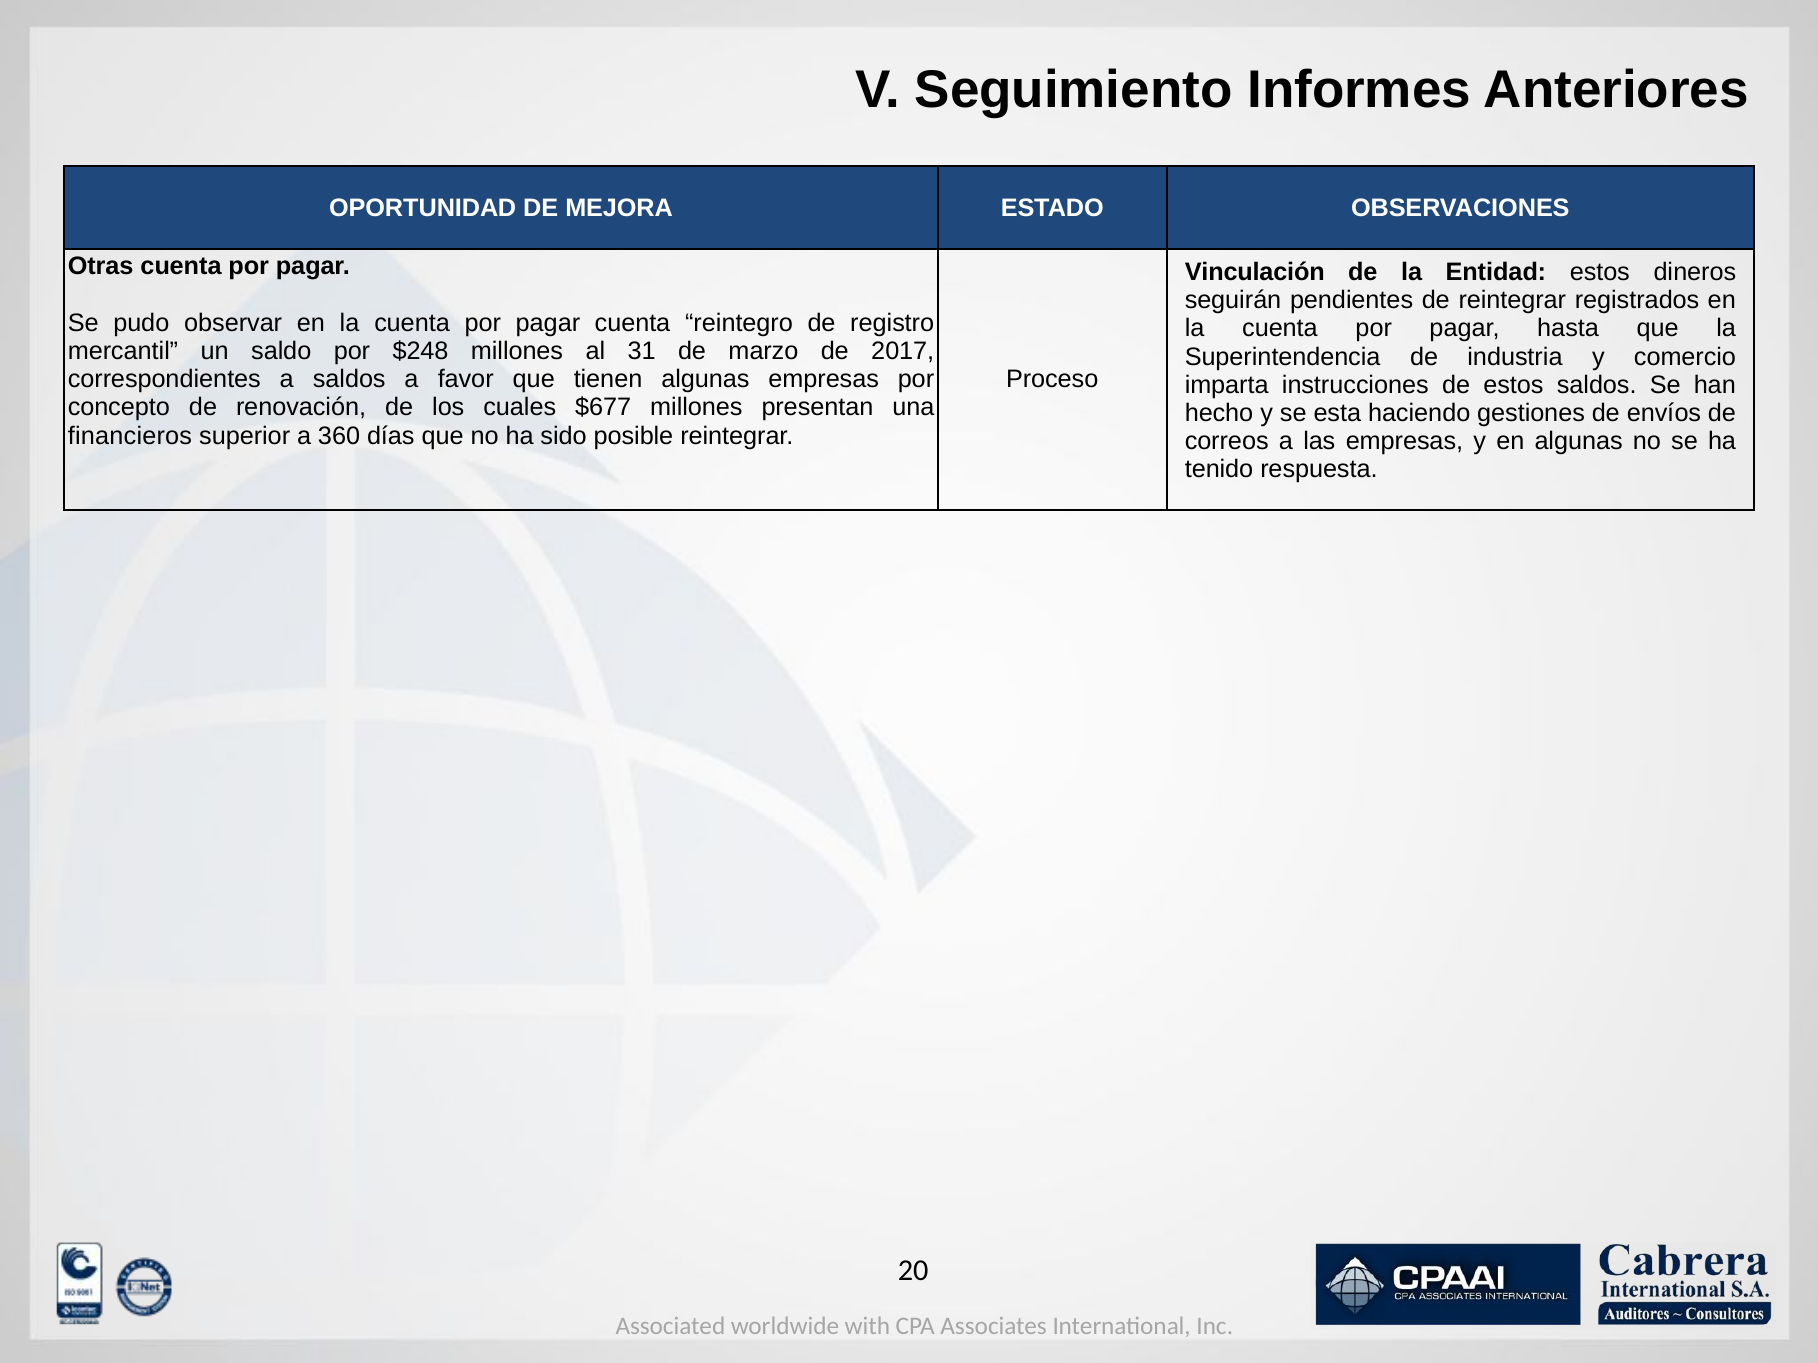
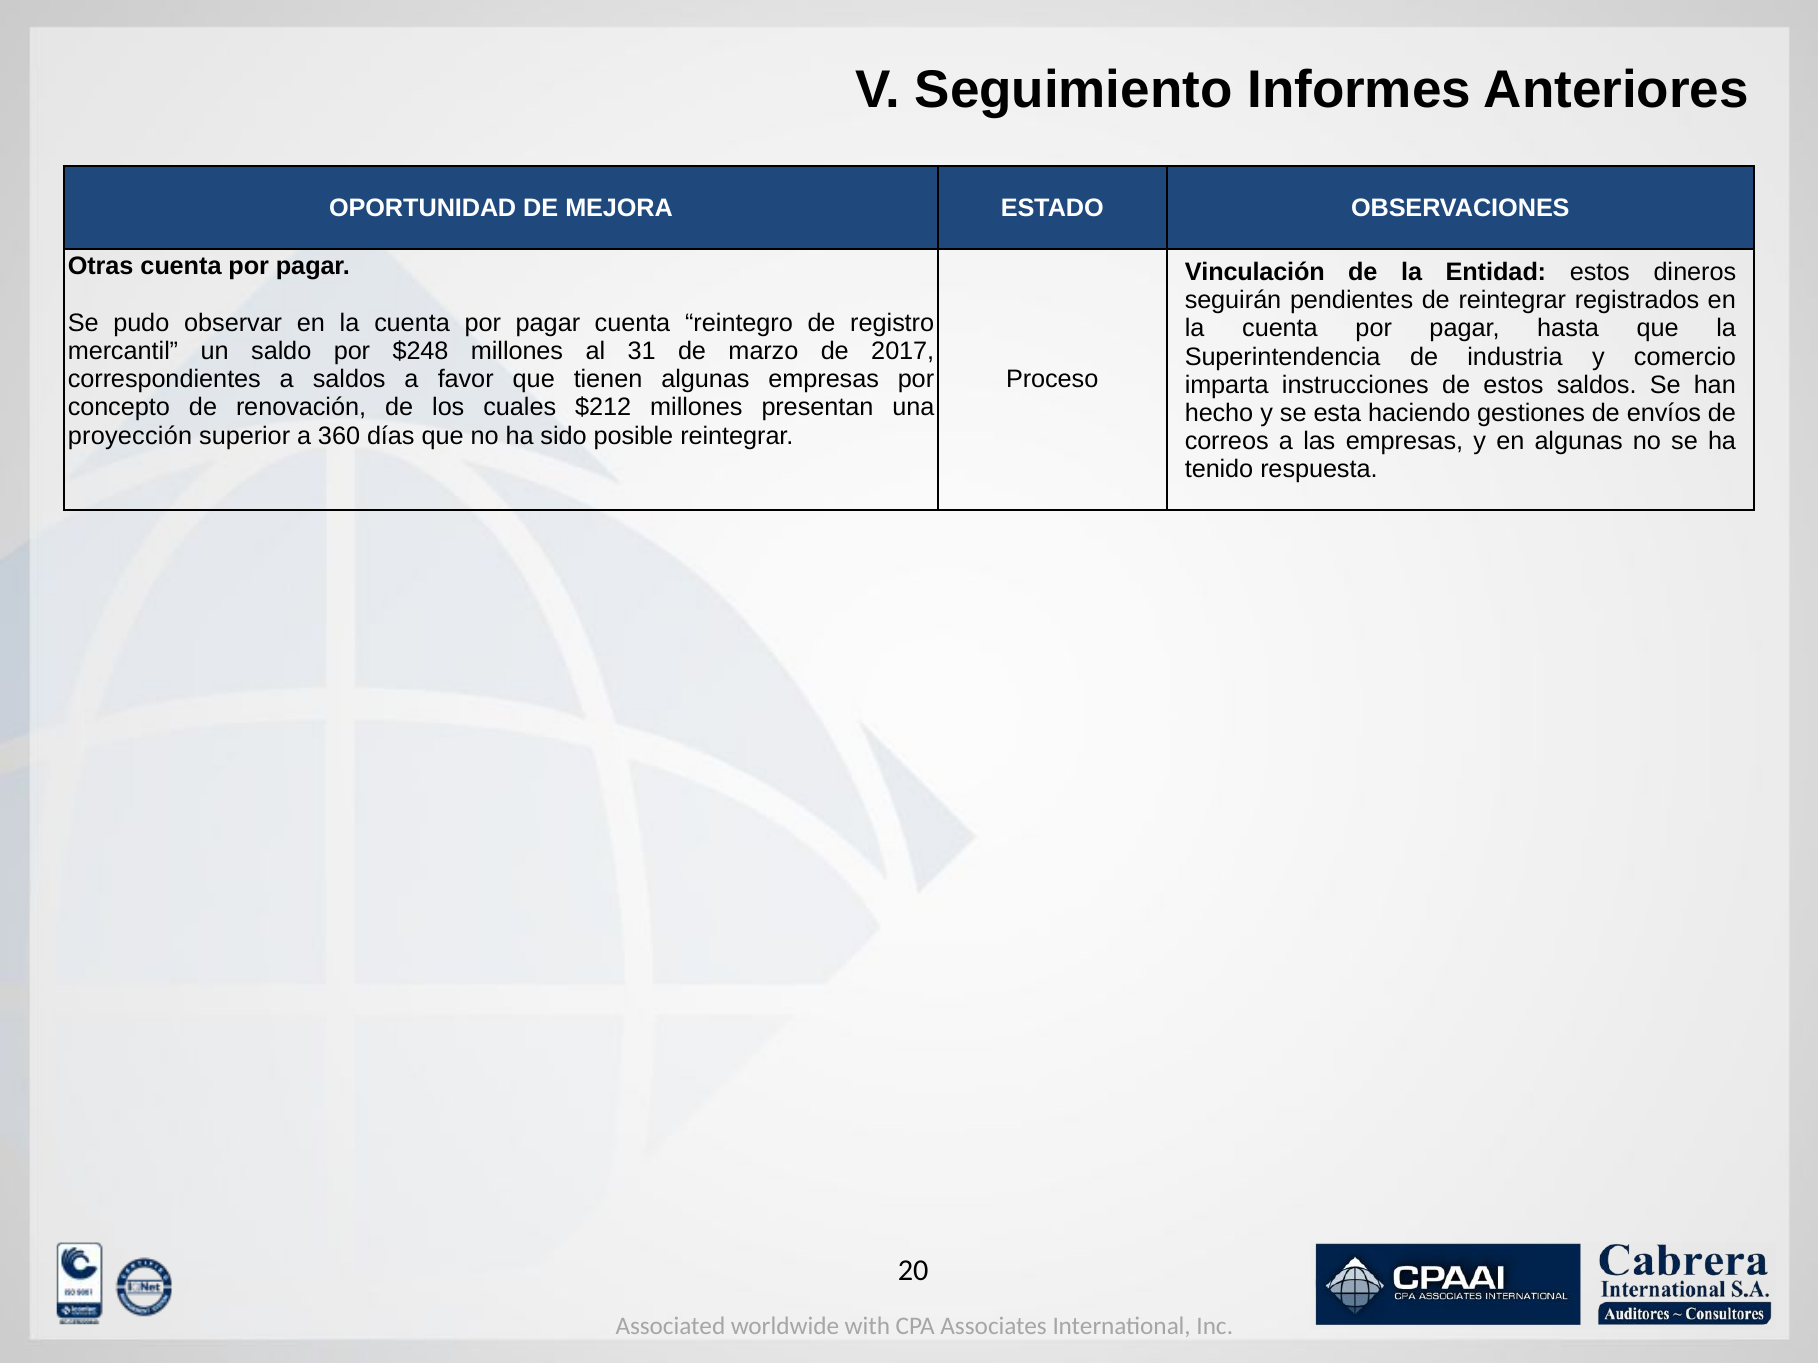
$677: $677 -> $212
financieros: financieros -> proyección
